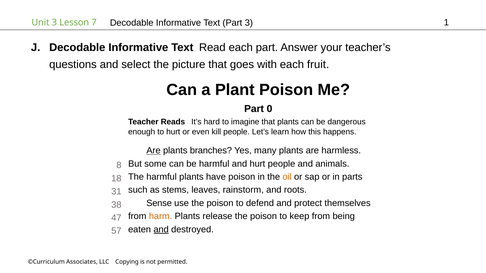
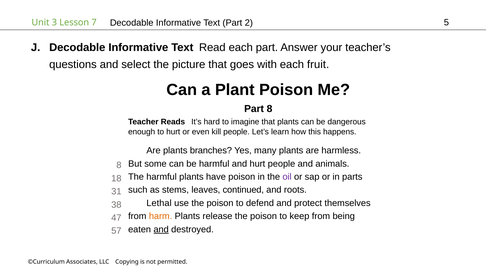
Part 3: 3 -> 2
1: 1 -> 5
Part 0: 0 -> 8
Are at (154, 151) underline: present -> none
oil colour: orange -> purple
rainstorm: rainstorm -> continued
Sense: Sense -> Lethal
